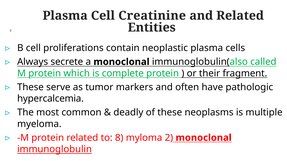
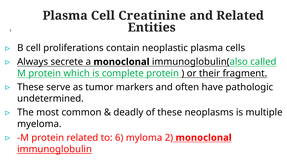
hypercalcemia: hypercalcemia -> undetermined
8: 8 -> 6
